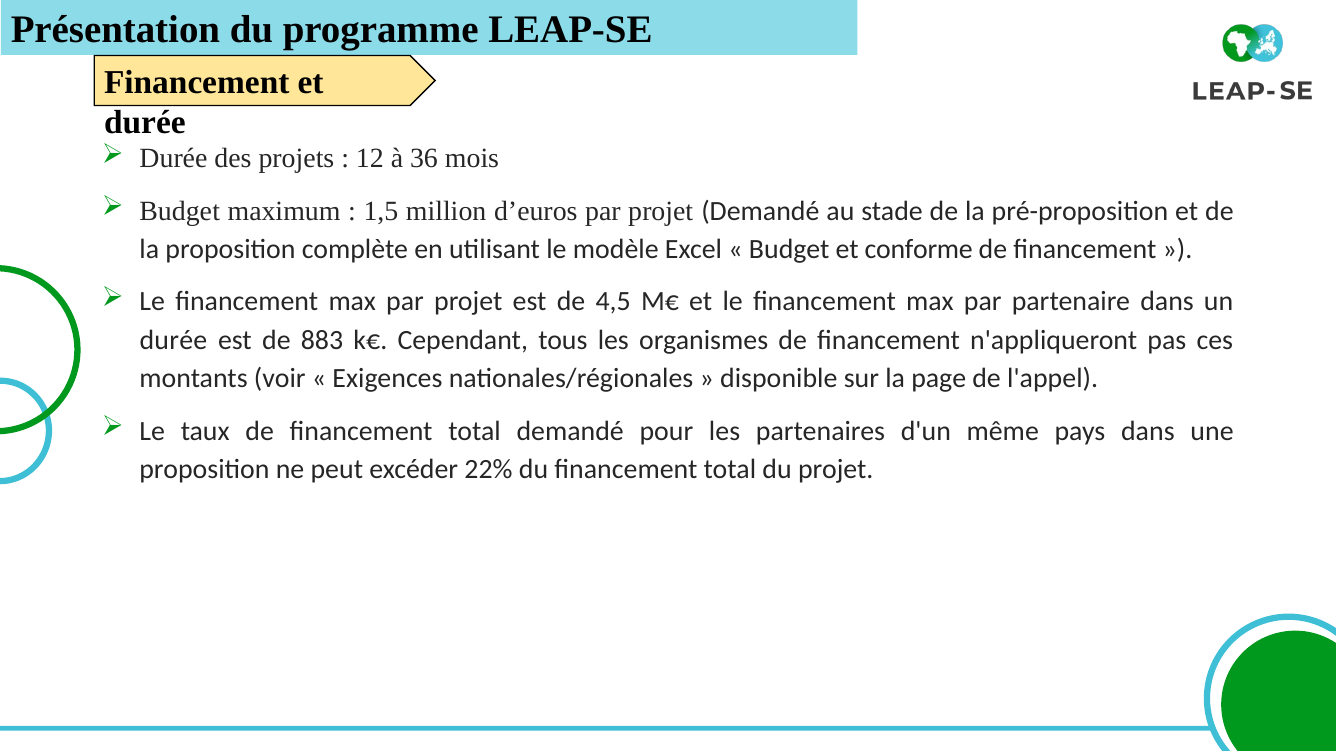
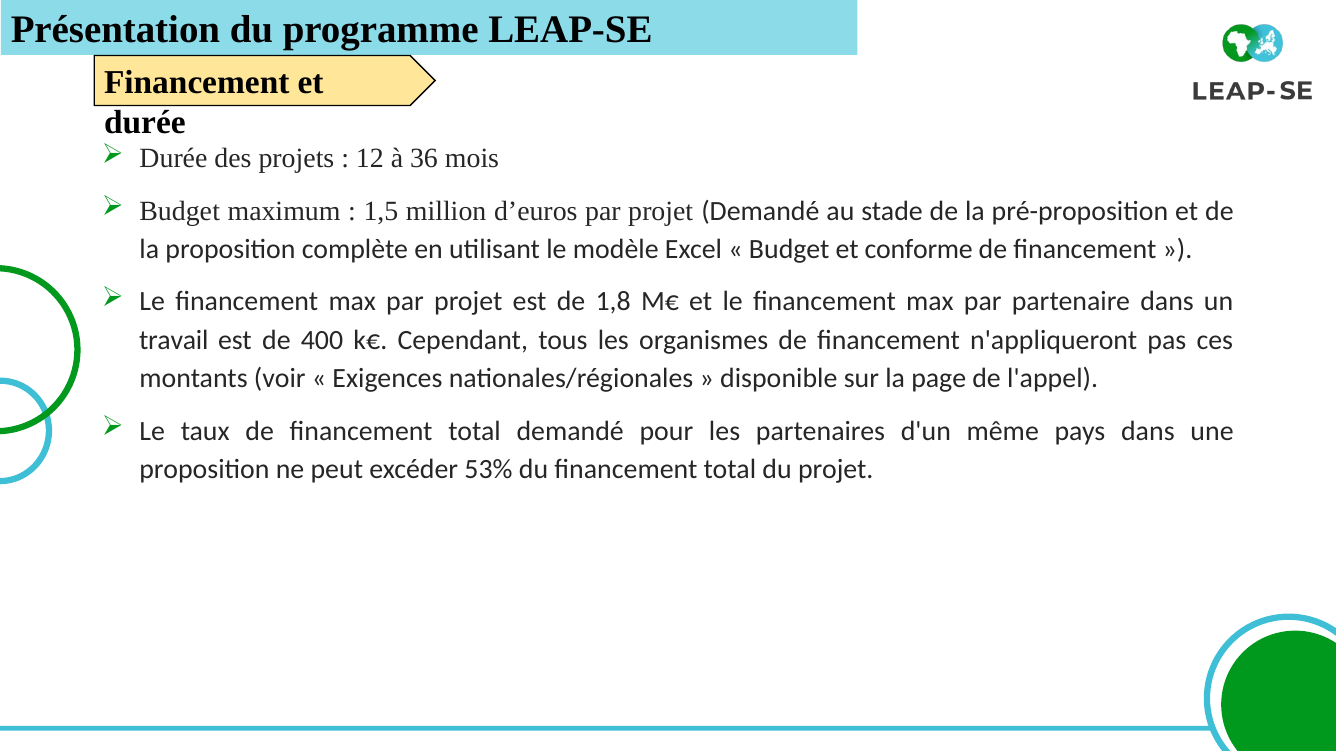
4,5: 4,5 -> 1,8
durée at (173, 340): durée -> travail
883: 883 -> 400
22%: 22% -> 53%
